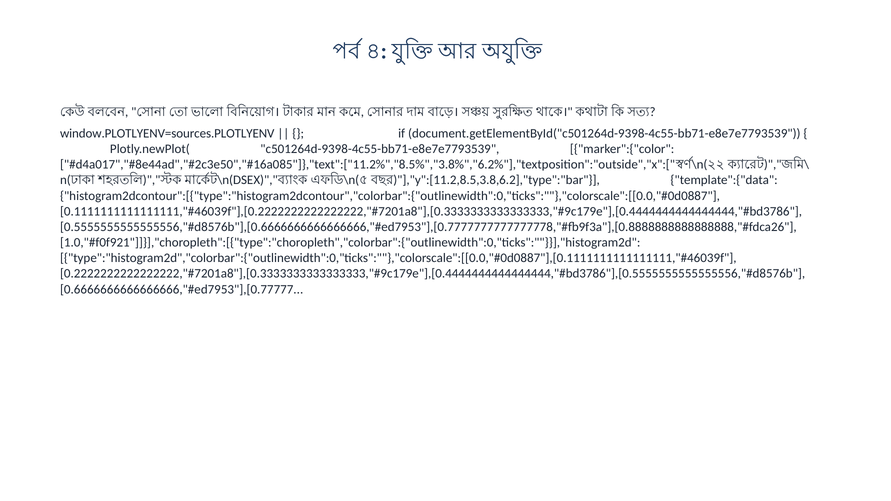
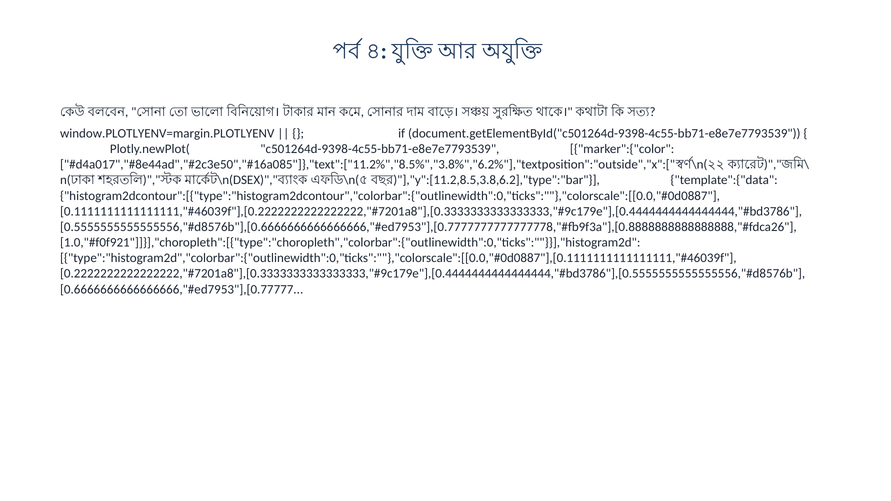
window.PLOTLYENV=sources.PLOTLYENV: window.PLOTLYENV=sources.PLOTLYENV -> window.PLOTLYENV=margin.PLOTLYENV
